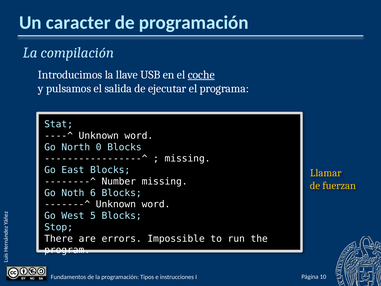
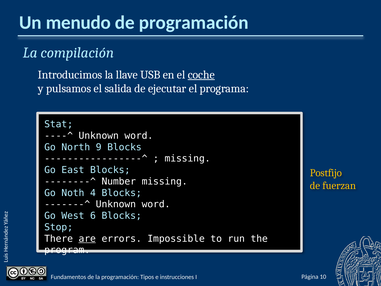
caracter: caracter -> menudo
0: 0 -> 9
Llamar: Llamar -> Postfijo
6: 6 -> 4
5: 5 -> 6
are underline: none -> present
